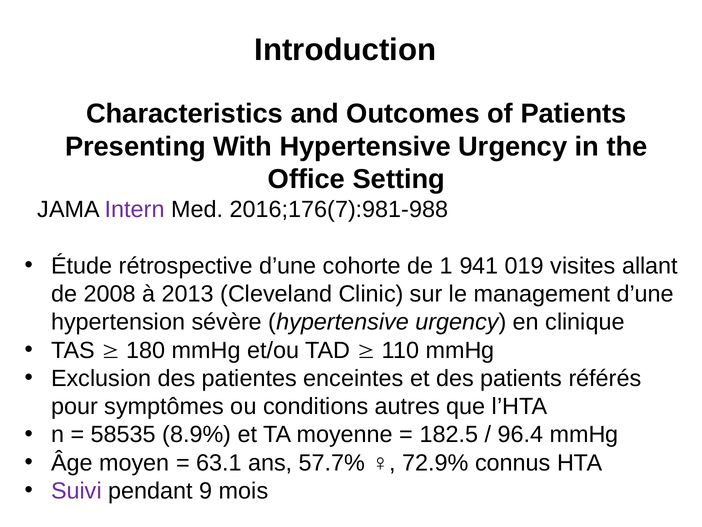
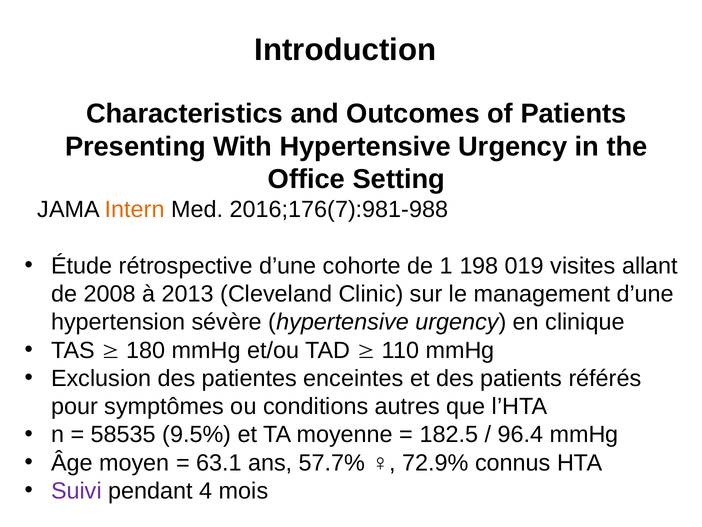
Intern colour: purple -> orange
941: 941 -> 198
8.9%: 8.9% -> 9.5%
9: 9 -> 4
